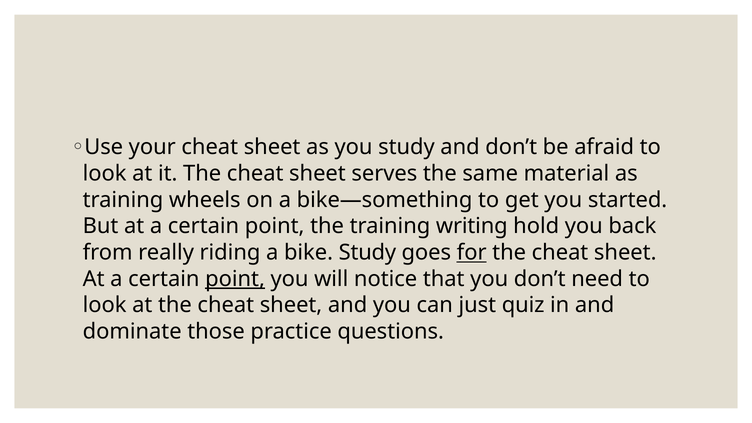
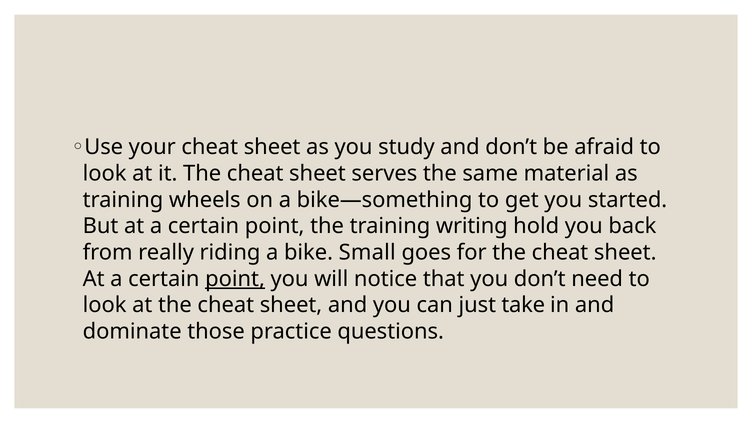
bike Study: Study -> Small
for underline: present -> none
quiz: quiz -> take
